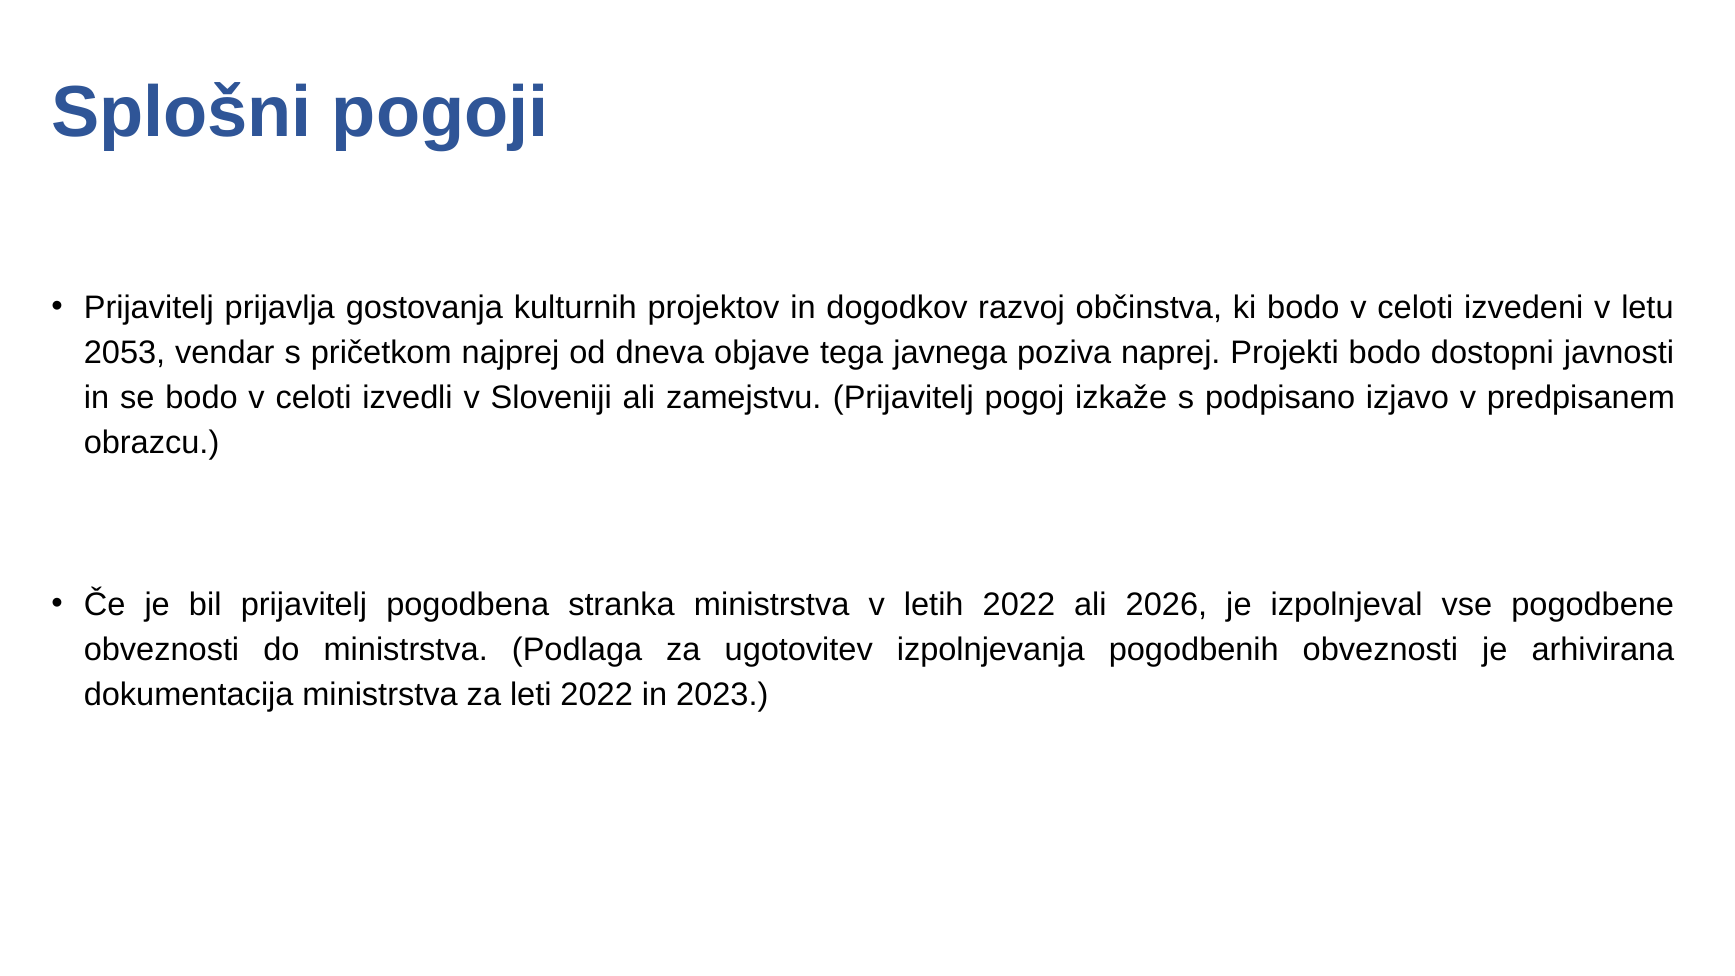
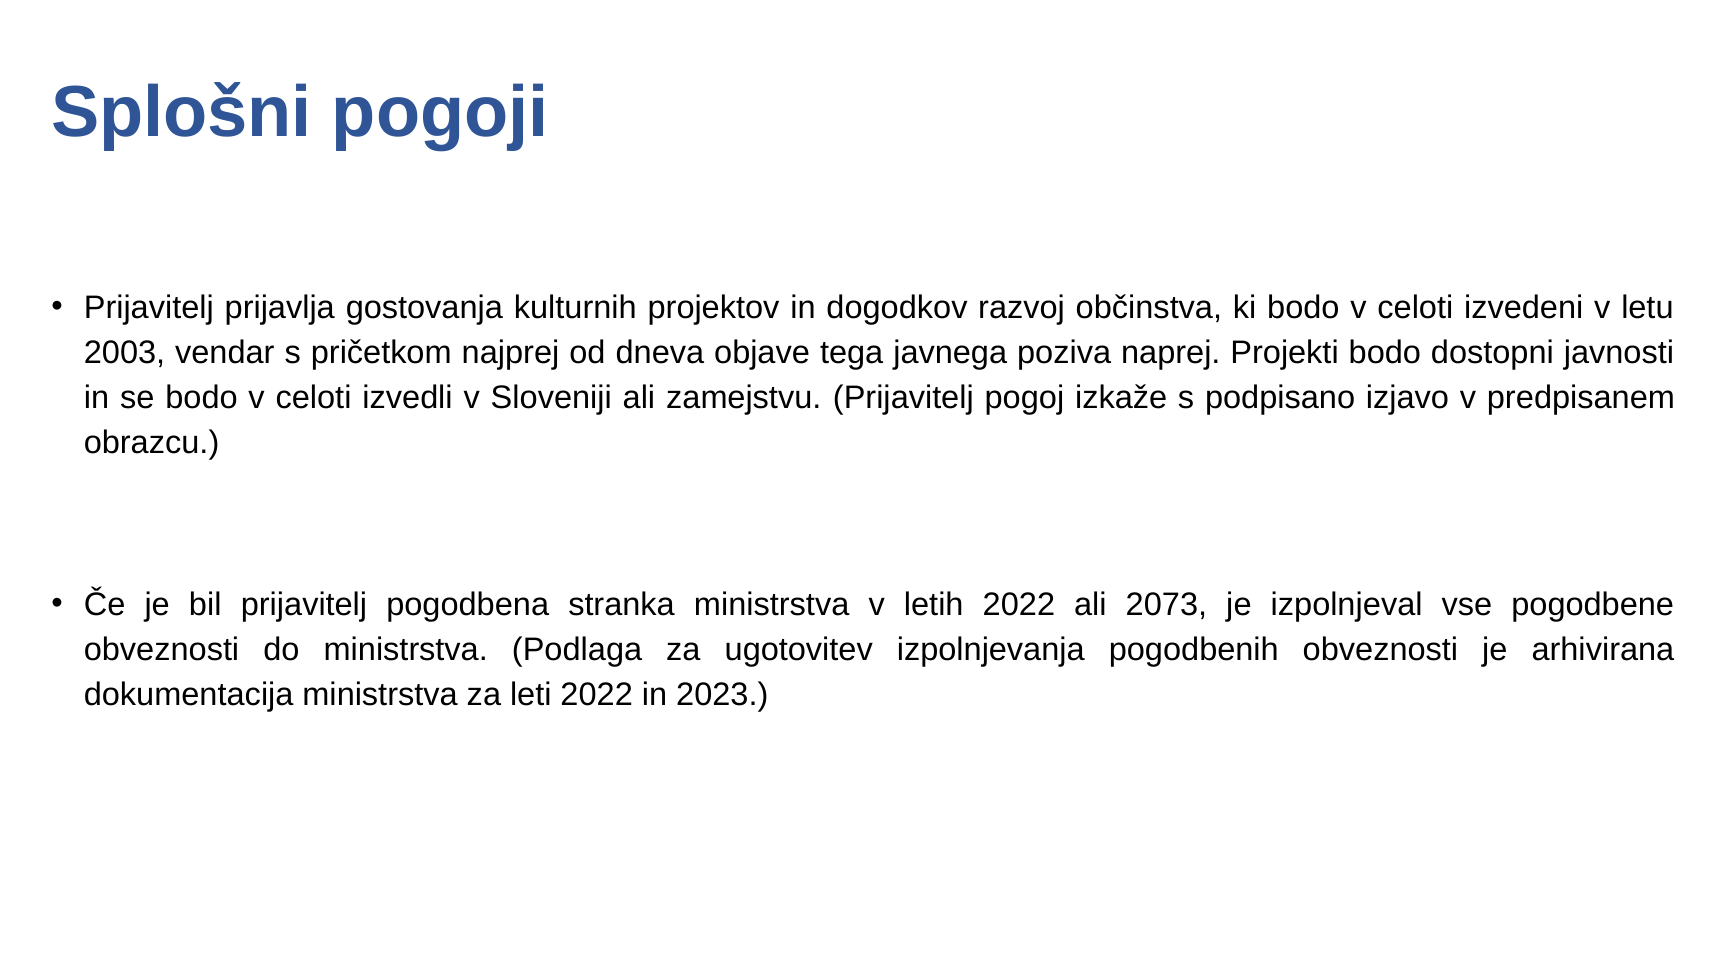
2053: 2053 -> 2003
2026: 2026 -> 2073
